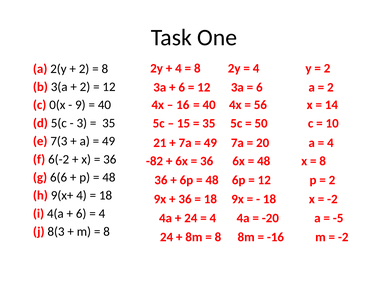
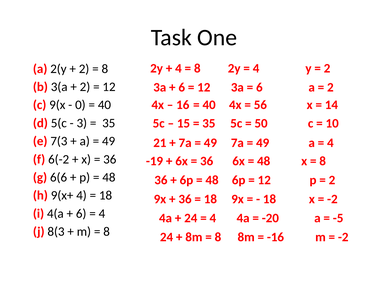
0(x: 0(x -> 9(x
9: 9 -> 0
20 at (263, 143): 20 -> 49
-82: -82 -> -19
